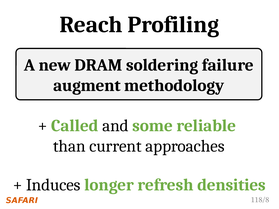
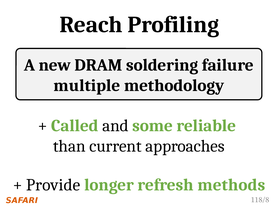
augment: augment -> multiple
Induces: Induces -> Provide
densities: densities -> methods
